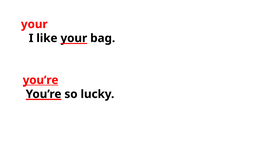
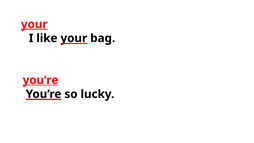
your at (34, 24) underline: none -> present
